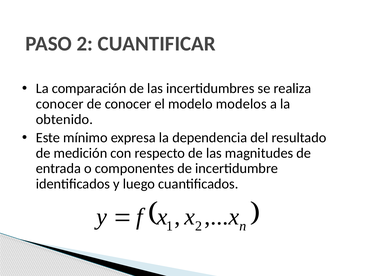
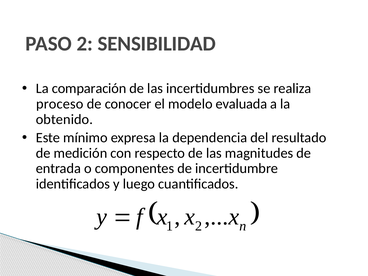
CUANTIFICAR: CUANTIFICAR -> SENSIBILIDAD
conocer at (60, 104): conocer -> proceso
modelos: modelos -> evaluada
